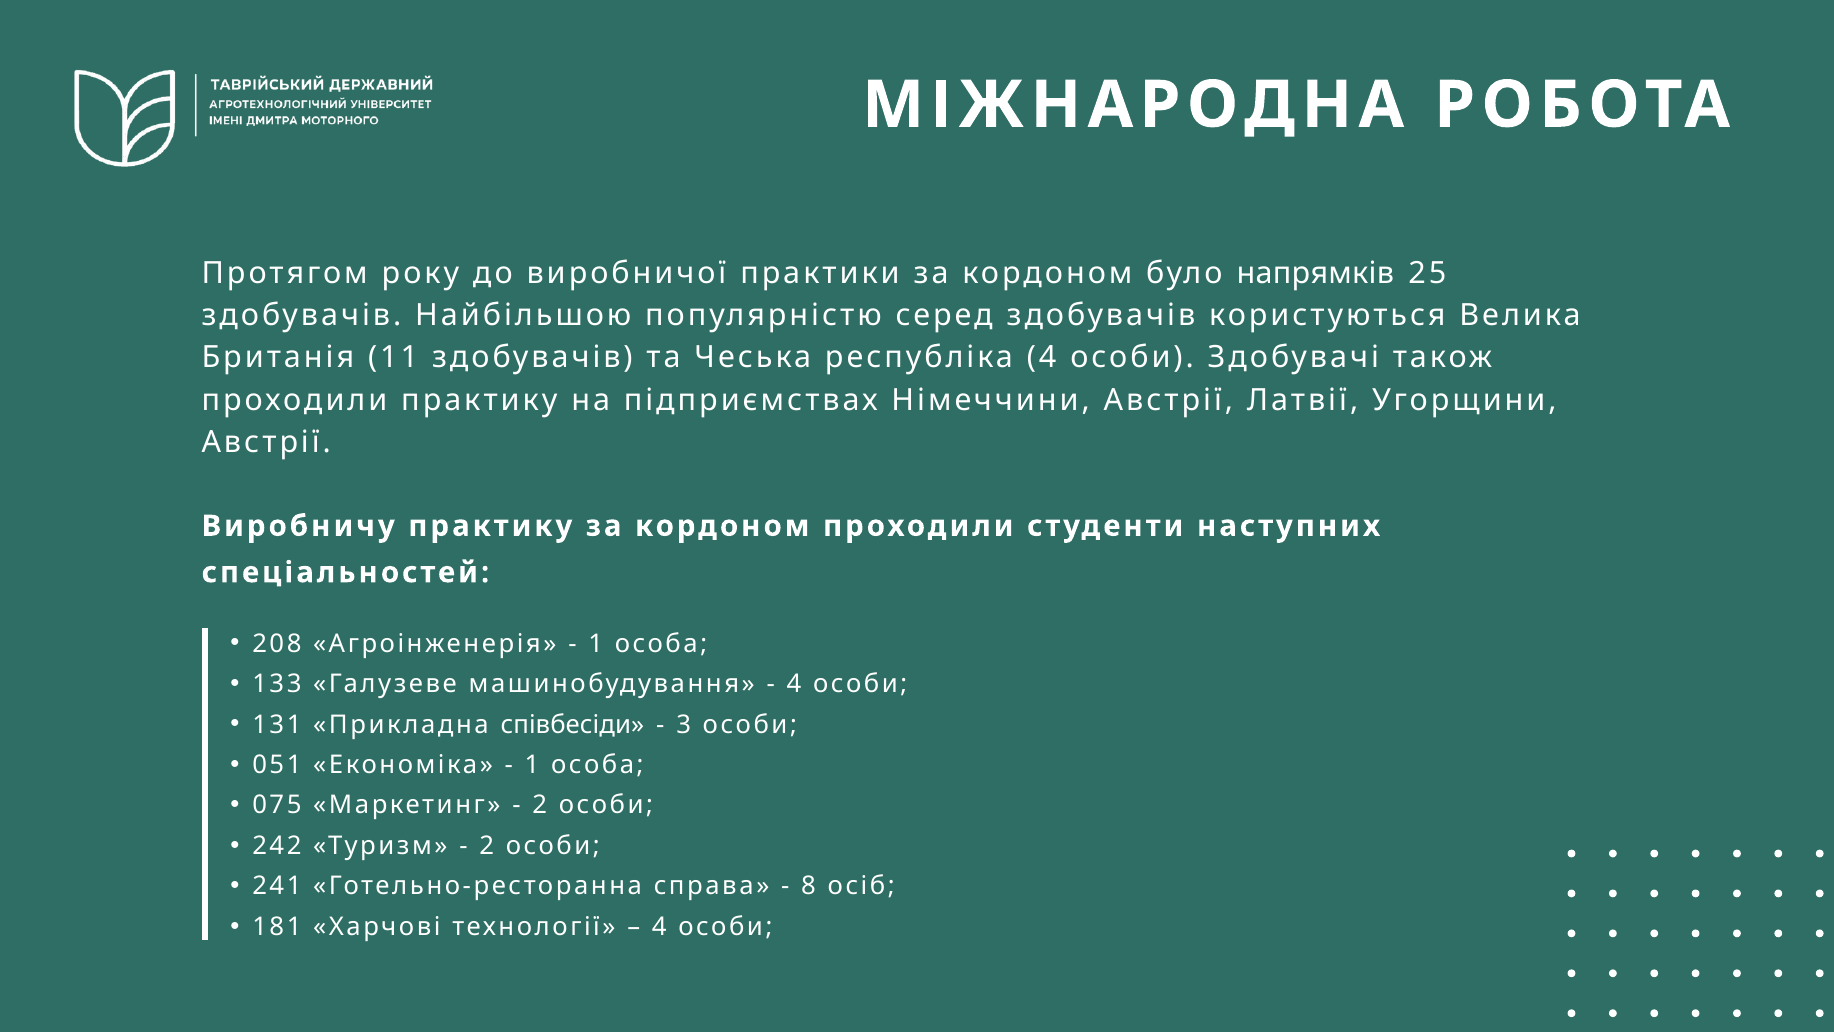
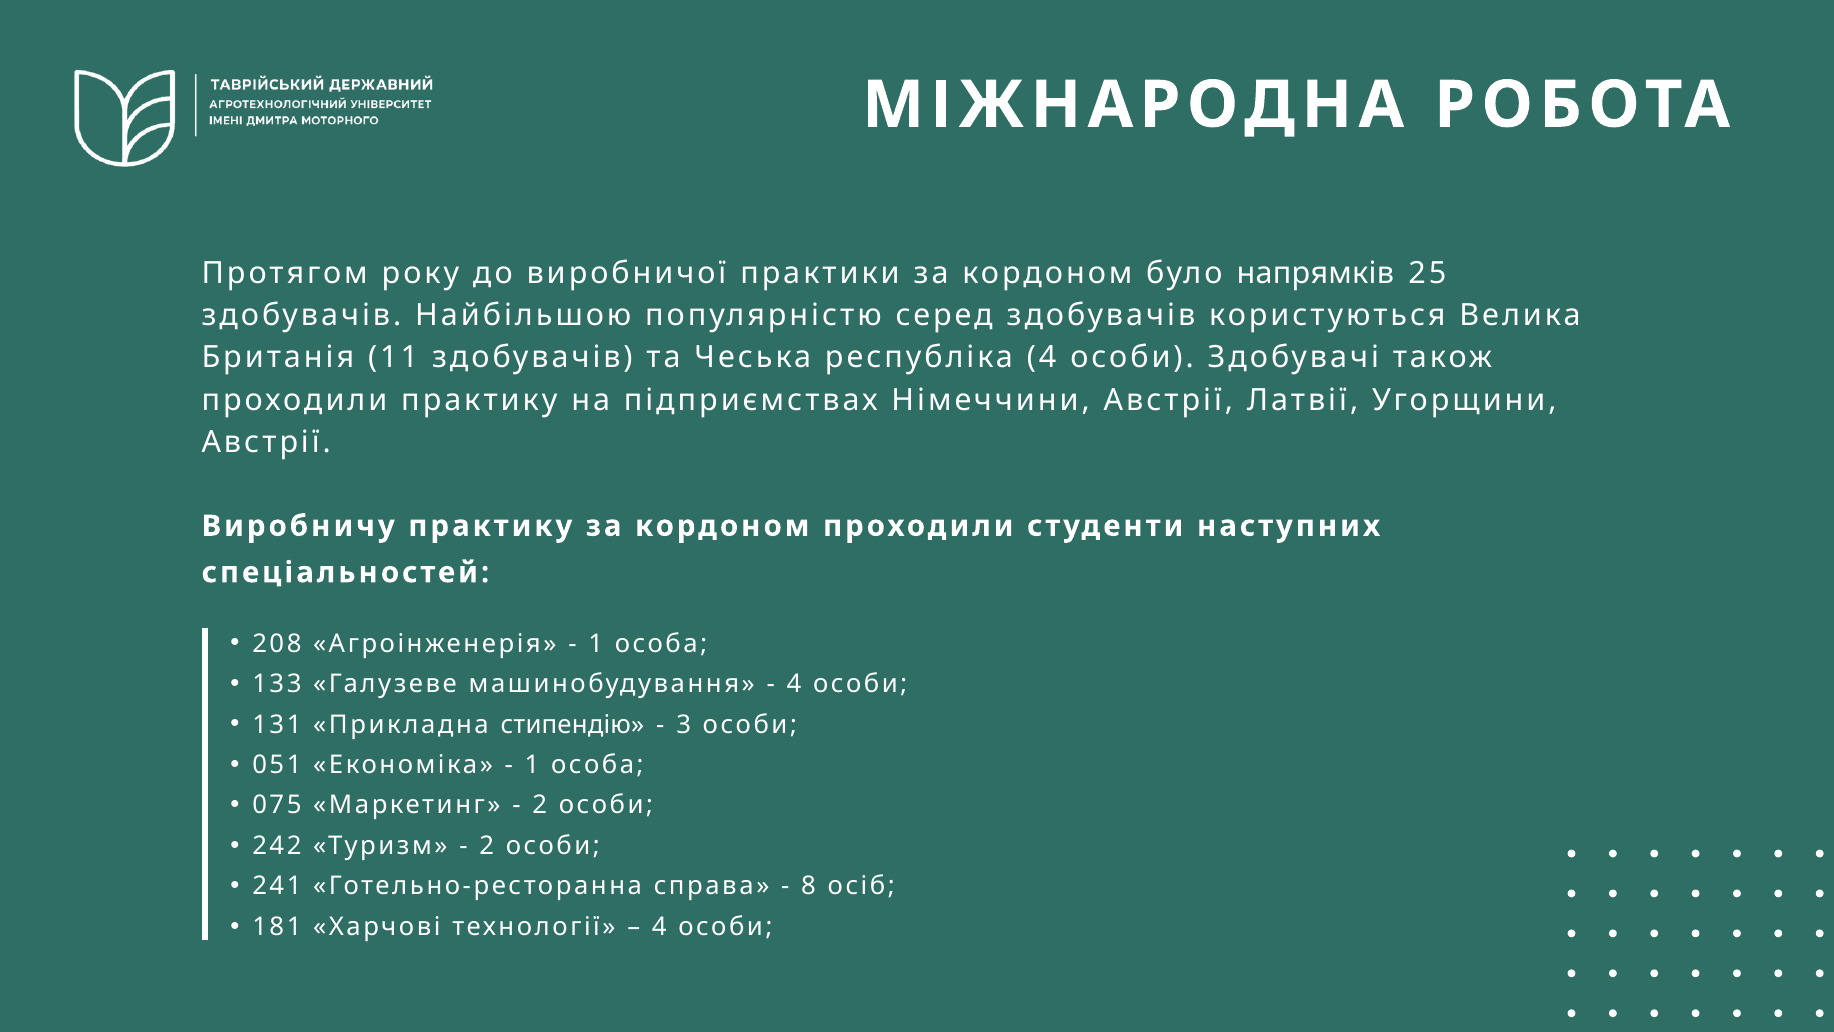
співбесіди: співбесіди -> стипендію
